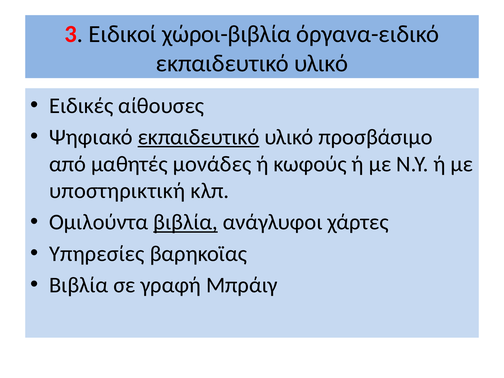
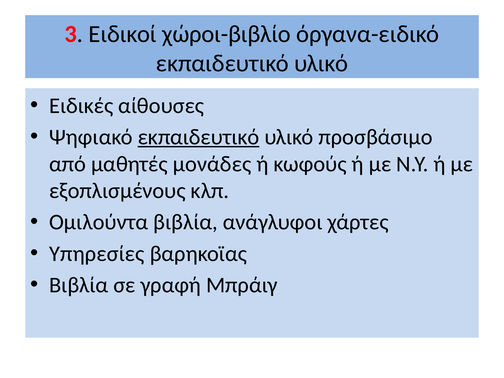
χώροι-βιβλία: χώροι-βιβλία -> χώροι-βιβλίο
υποστηρικτική: υποστηρικτική -> εξοπλισμένους
βιβλία at (185, 222) underline: present -> none
